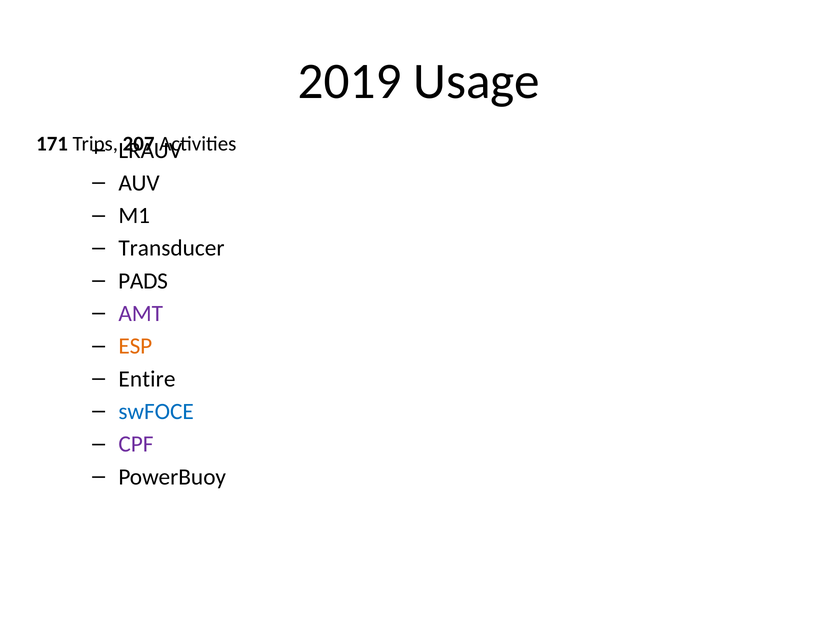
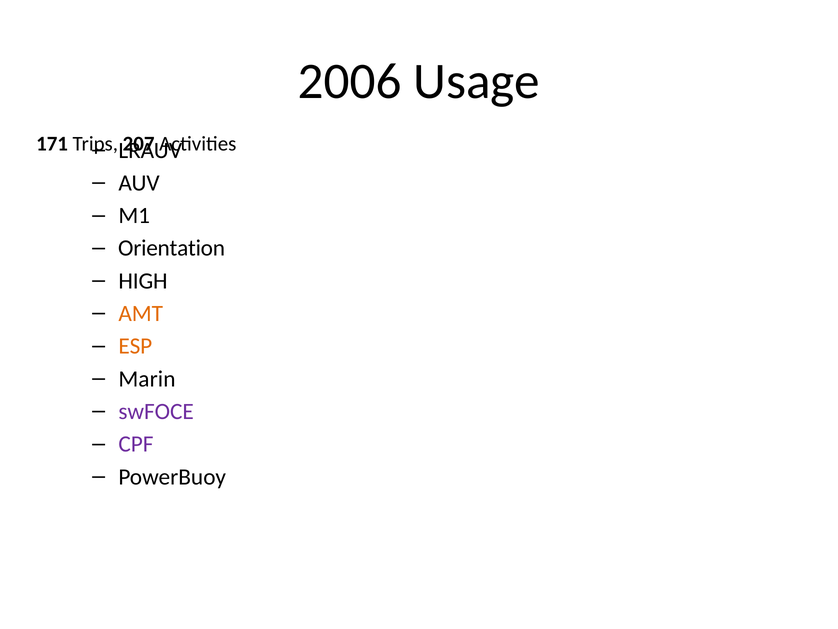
2019: 2019 -> 2006
Transducer: Transducer -> Orientation
PADS: PADS -> HIGH
AMT colour: purple -> orange
Entire: Entire -> Marin
swFOCE colour: blue -> purple
